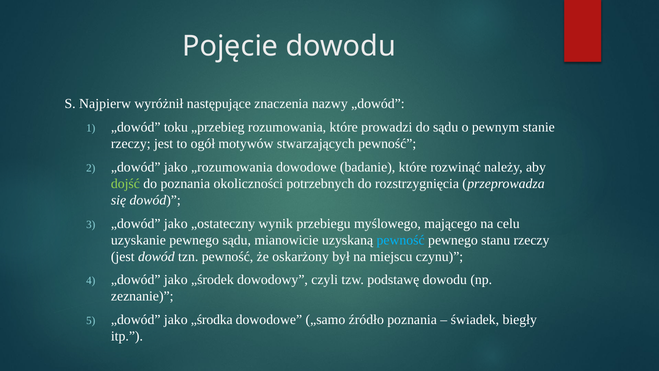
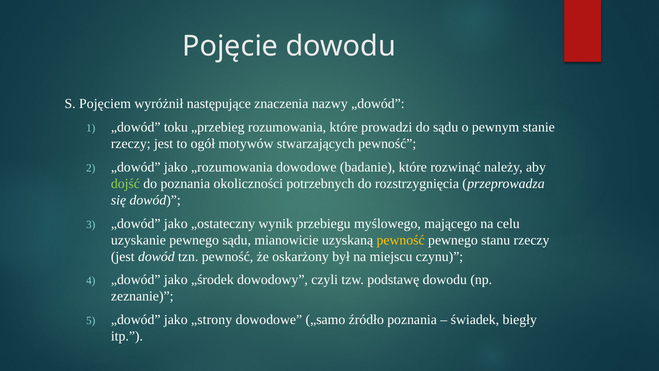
Najpierw: Najpierw -> Pojęciem
pewność at (401, 240) colour: light blue -> yellow
„środka: „środka -> „strony
